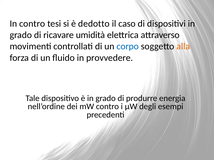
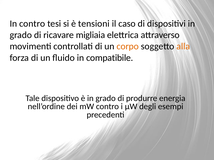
dedotto: dedotto -> tensioni
umidità: umidità -> migliaia
corpo colour: blue -> orange
provvedere: provvedere -> compatibile
